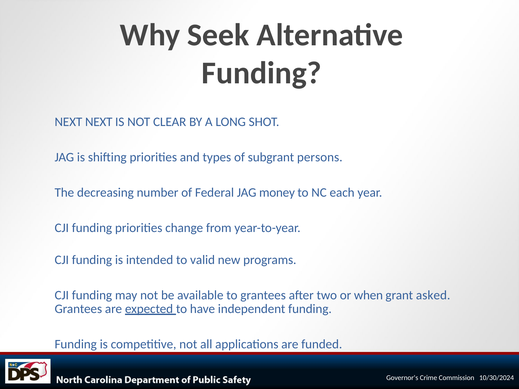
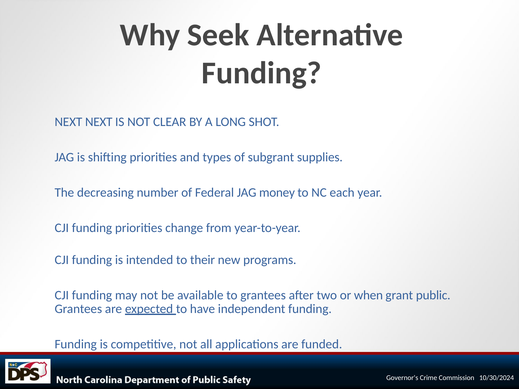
persons: persons -> supplies
valid: valid -> their
asked: asked -> public
